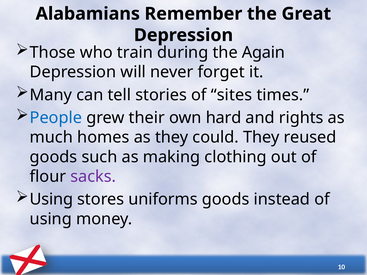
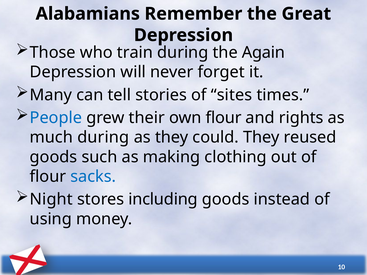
own hard: hard -> flour
much homes: homes -> during
sacks colour: purple -> blue
Using at (51, 199): Using -> Night
uniforms: uniforms -> including
